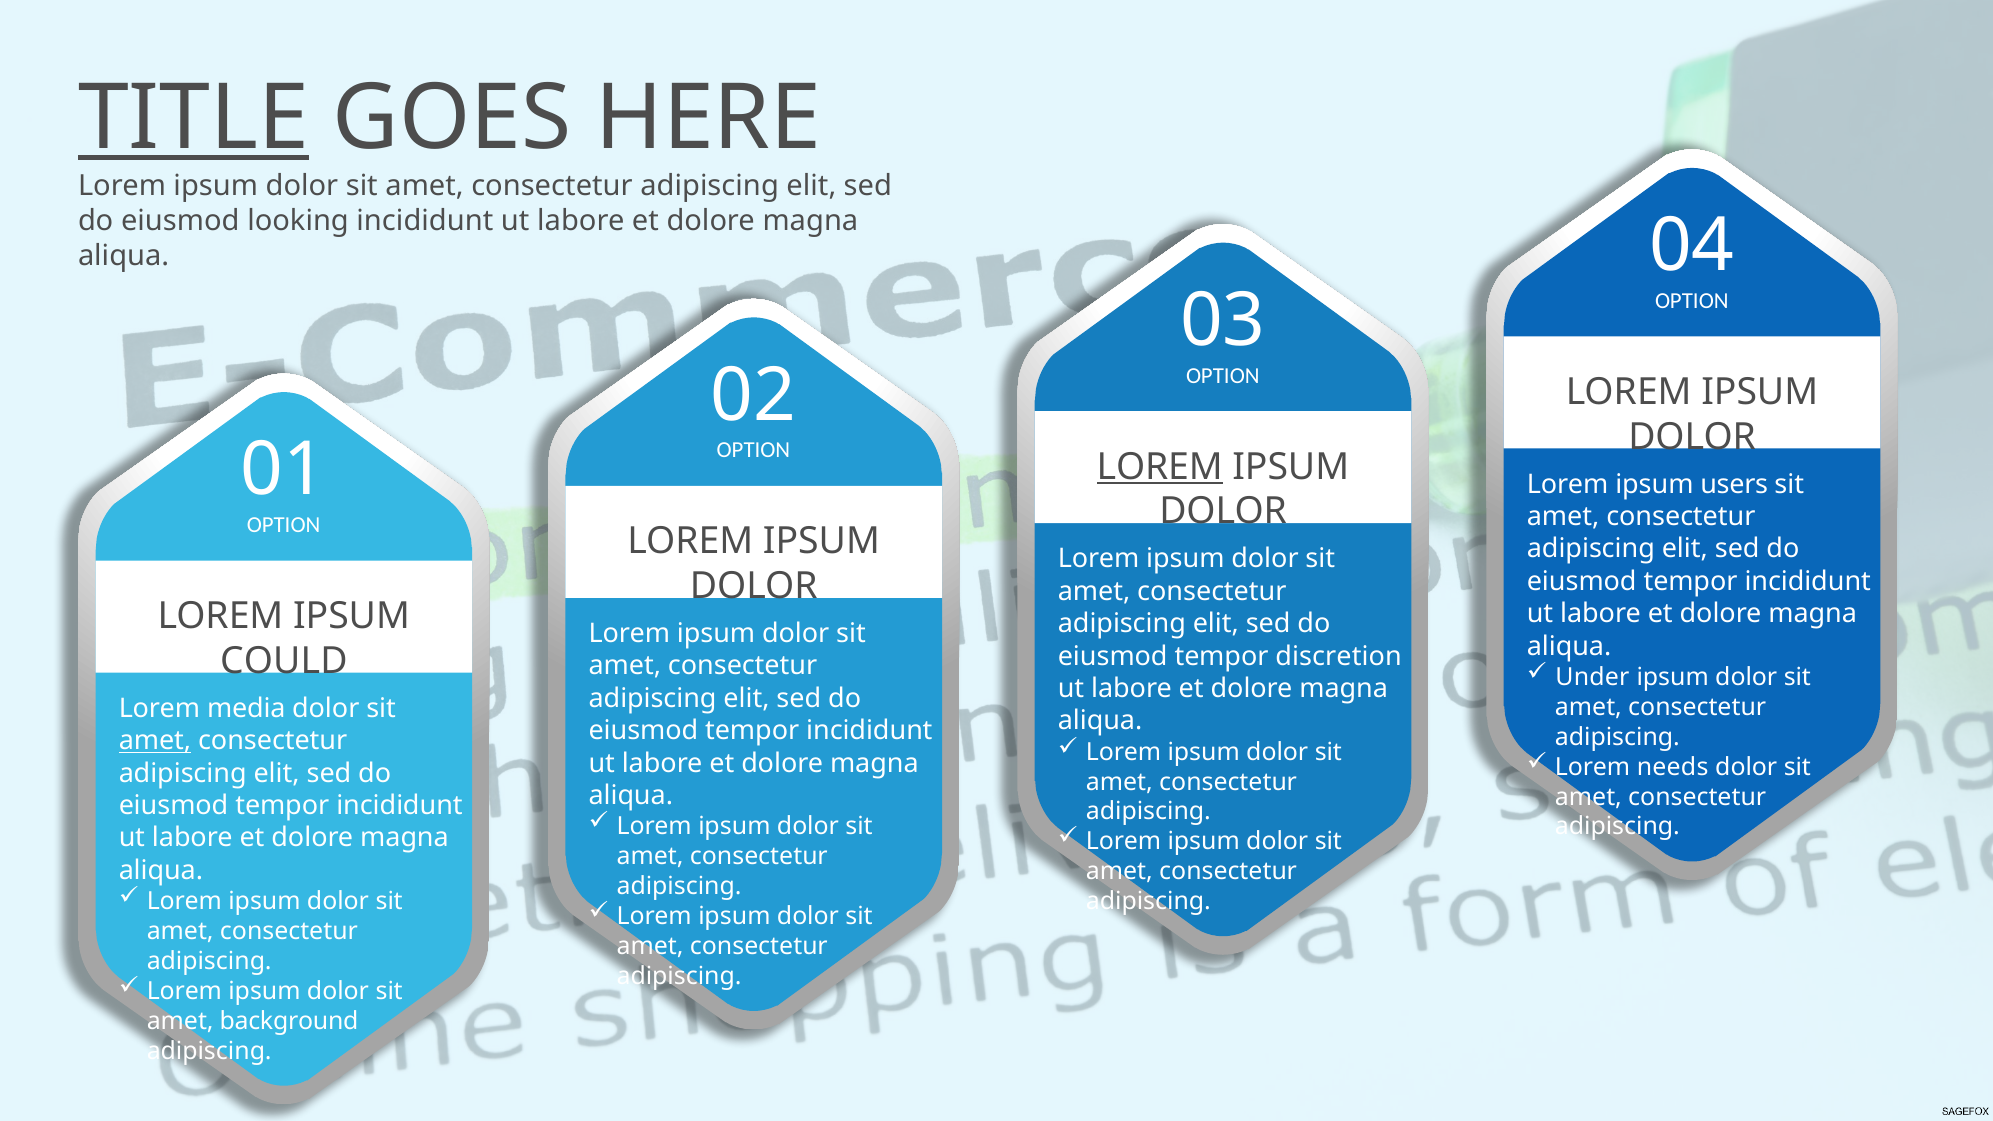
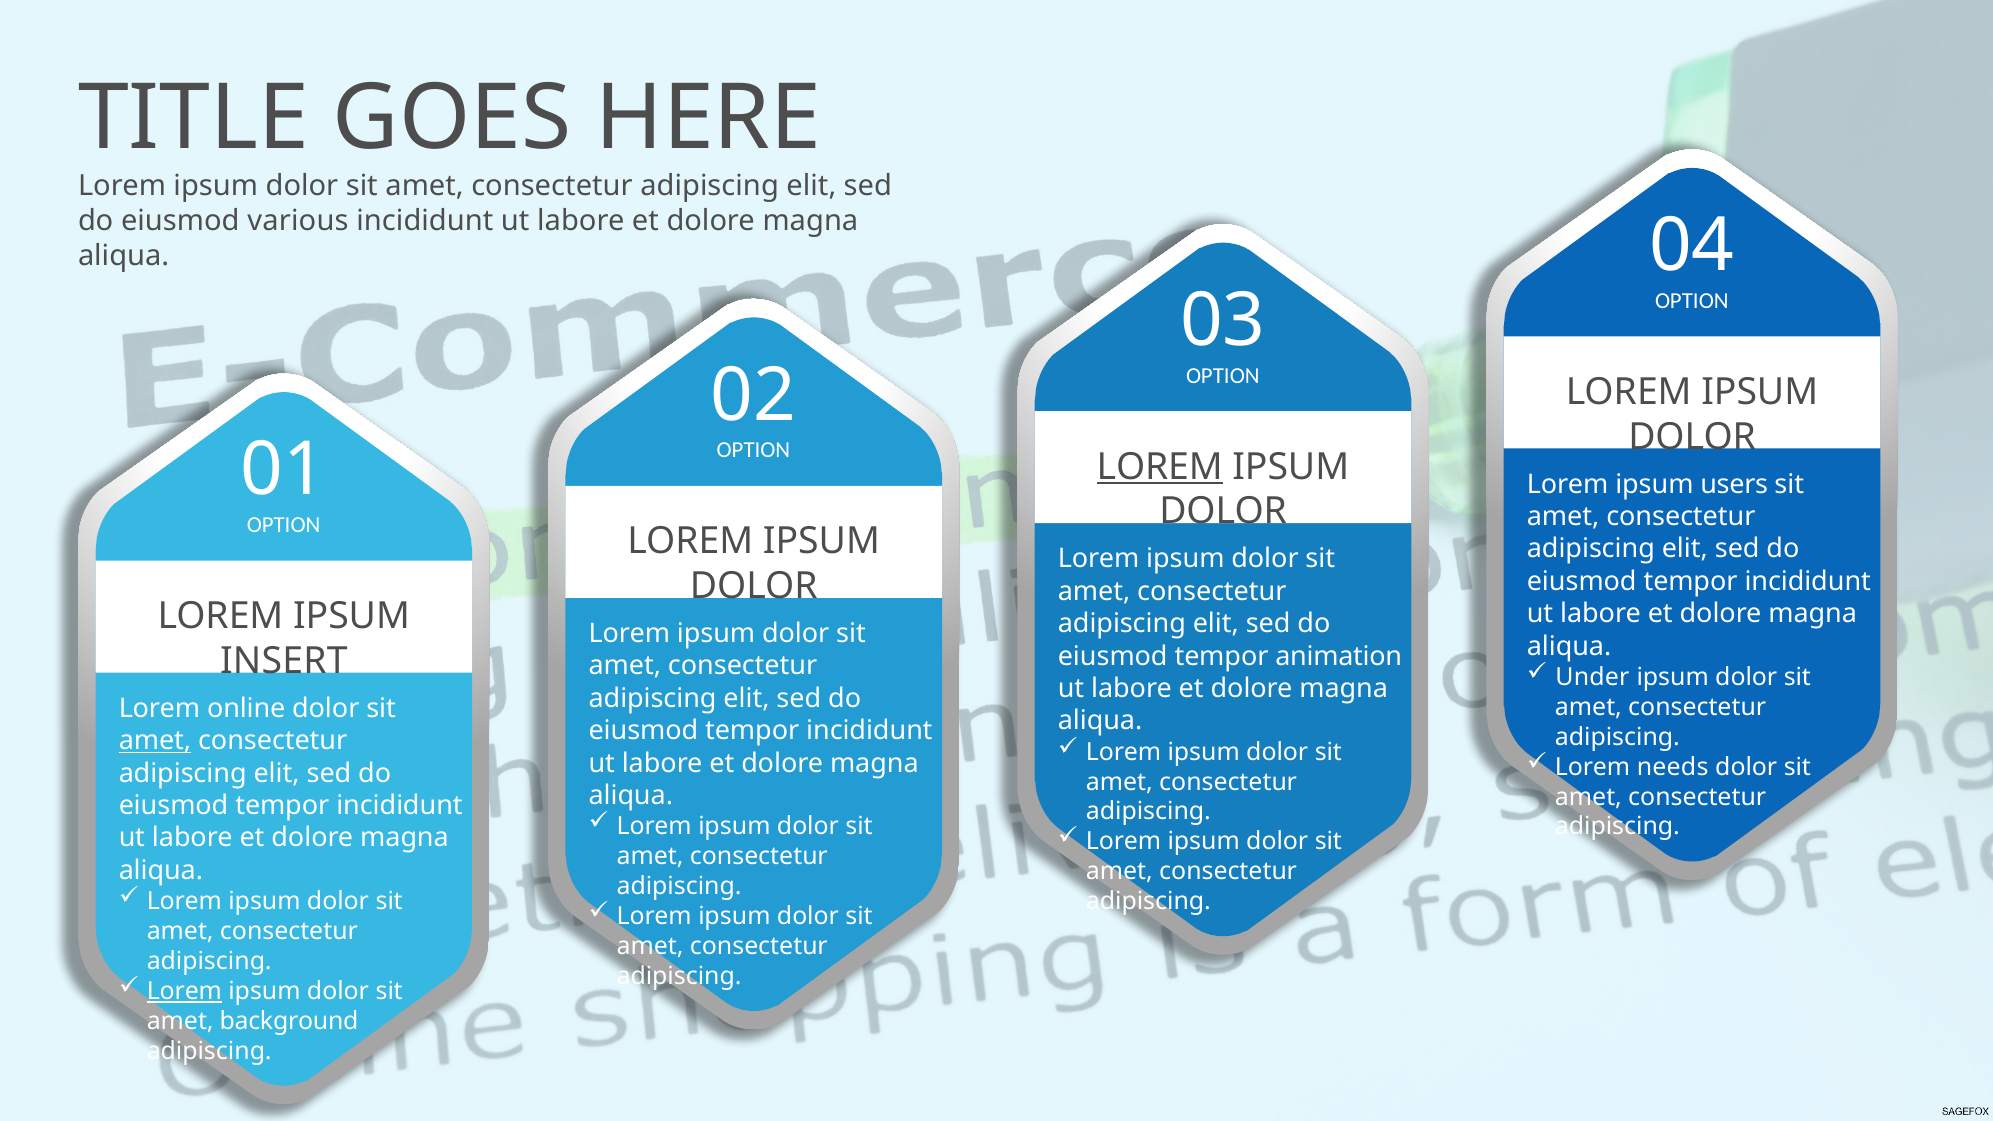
TITLE underline: present -> none
looking: looking -> various
discretion: discretion -> animation
COULD: COULD -> INSERT
media: media -> online
Lorem at (184, 991) underline: none -> present
